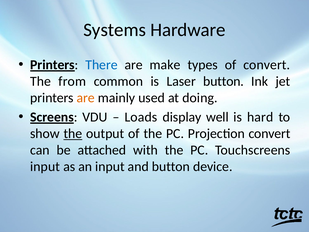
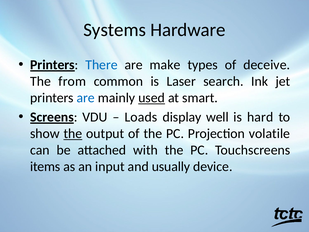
of convert: convert -> deceive
Laser button: button -> search
are at (86, 98) colour: orange -> blue
used underline: none -> present
doing: doing -> smart
Projection convert: convert -> volatile
input at (45, 166): input -> items
and button: button -> usually
